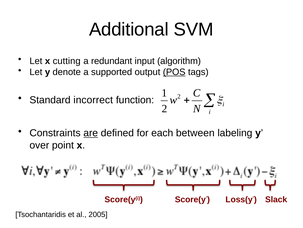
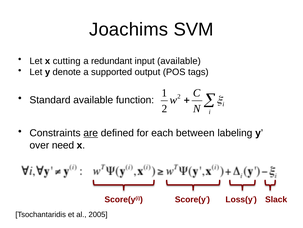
Additional: Additional -> Joachims
input algorithm: algorithm -> available
POS underline: present -> none
Standard incorrect: incorrect -> available
point: point -> need
